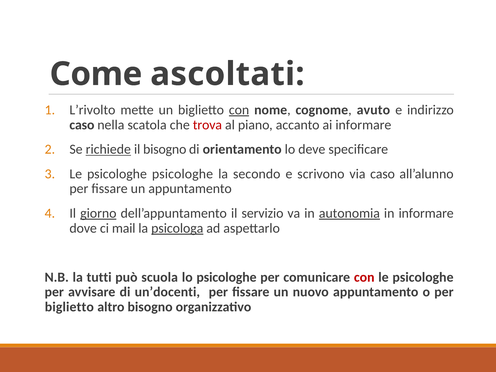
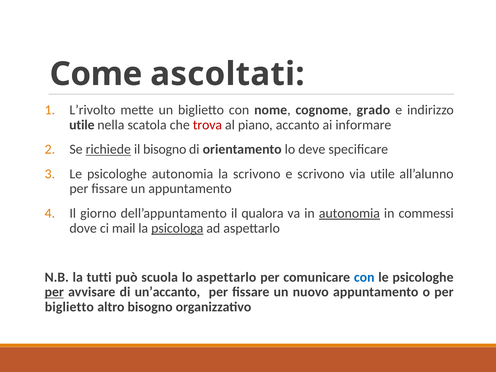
con at (239, 110) underline: present -> none
avuto: avuto -> grado
caso at (82, 125): caso -> utile
psicologhe psicologhe: psicologhe -> autonomia
la secondo: secondo -> scrivono
via caso: caso -> utile
giorno underline: present -> none
servizio: servizio -> qualora
in informare: informare -> commessi
lo psicologhe: psicologhe -> aspettarlo
con at (364, 277) colour: red -> blue
per at (54, 292) underline: none -> present
un’docenti: un’docenti -> un’accanto
